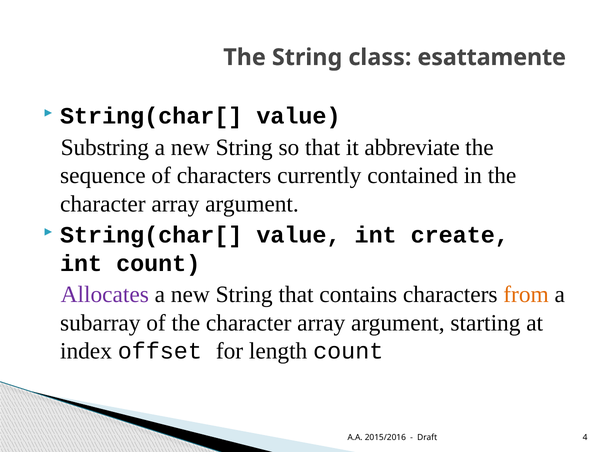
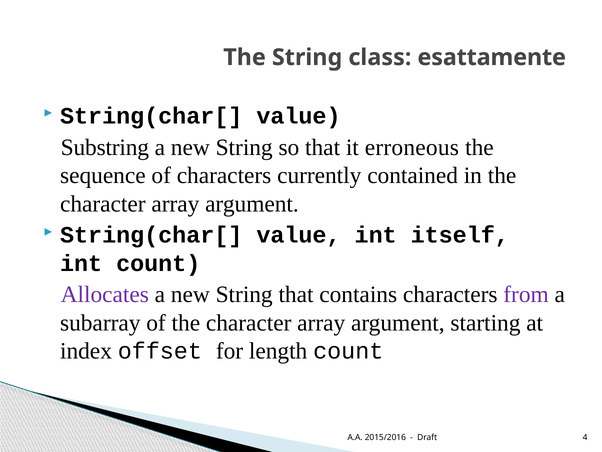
abbreviate: abbreviate -> erroneous
create: create -> itself
from colour: orange -> purple
